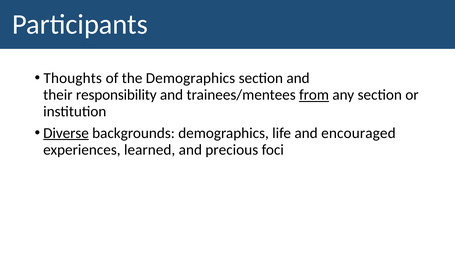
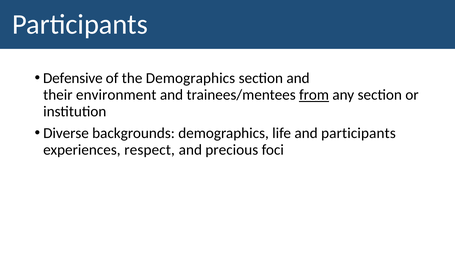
Thoughts: Thoughts -> Defensive
responsibility: responsibility -> environment
Diverse underline: present -> none
and encouraged: encouraged -> participants
learned: learned -> respect
